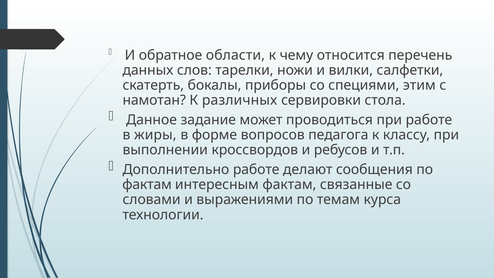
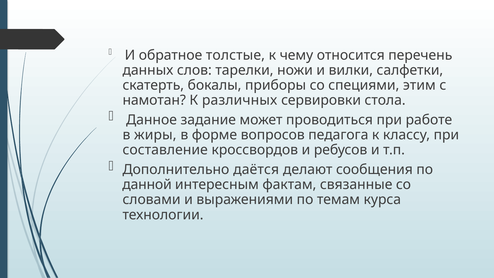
области: области -> толстые
выполнении: выполнении -> составление
Дополнительно работе: работе -> даётся
фактам at (147, 185): фактам -> данной
